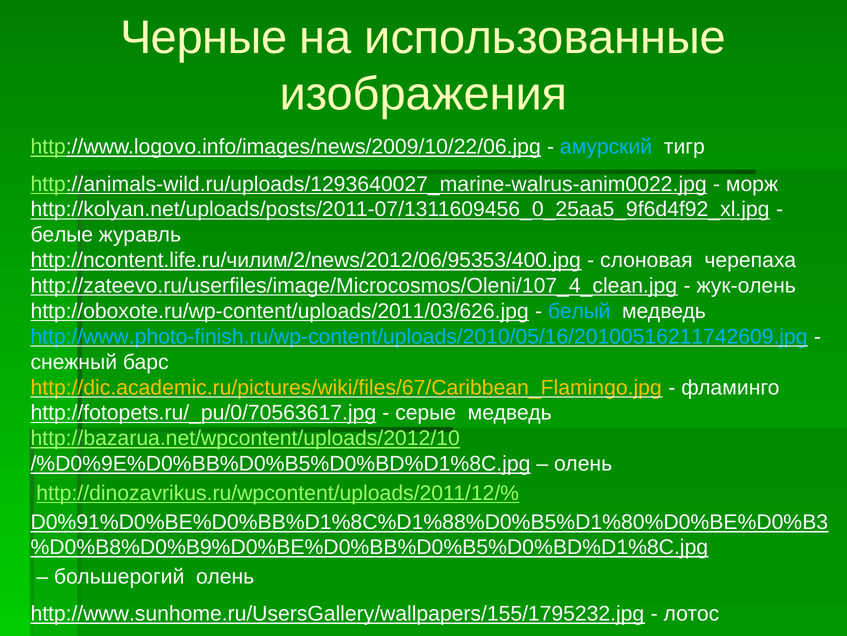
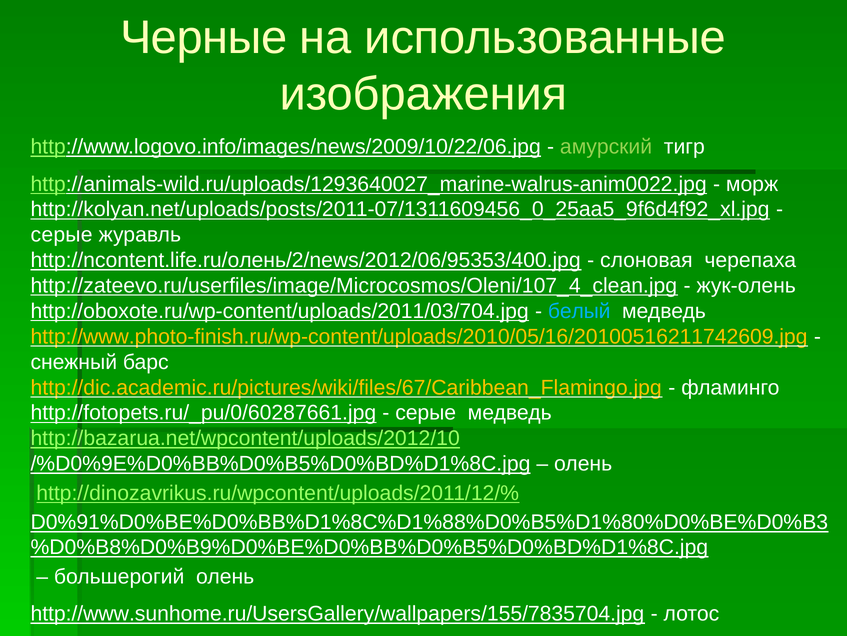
амурский colour: light blue -> light green
белые at (62, 235): белые -> серые
http://ncontent.life.ru/чилим/2/news/2012/06/95353/400.jpg: http://ncontent.life.ru/чилим/2/news/2012/06/95353/400.jpg -> http://ncontent.life.ru/олень/2/news/2012/06/95353/400.jpg
http://oboxote.ru/wp-content/uploads/2011/03/626.jpg: http://oboxote.ru/wp-content/uploads/2011/03/626.jpg -> http://oboxote.ru/wp-content/uploads/2011/03/704.jpg
http://www.photo-finish.ru/wp-content/uploads/2010/05/16/20100516211742609.jpg colour: light blue -> yellow
http://fotopets.ru/_pu/0/70563617.jpg: http://fotopets.ru/_pu/0/70563617.jpg -> http://fotopets.ru/_pu/0/60287661.jpg
http://www.sunhome.ru/UsersGallery/wallpapers/155/1795232.jpg: http://www.sunhome.ru/UsersGallery/wallpapers/155/1795232.jpg -> http://www.sunhome.ru/UsersGallery/wallpapers/155/7835704.jpg
